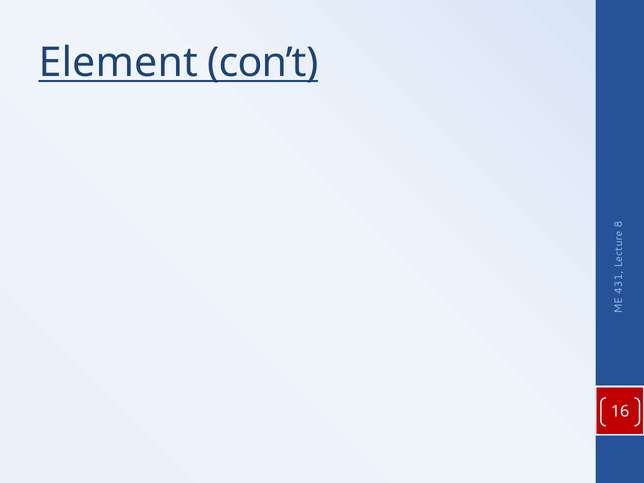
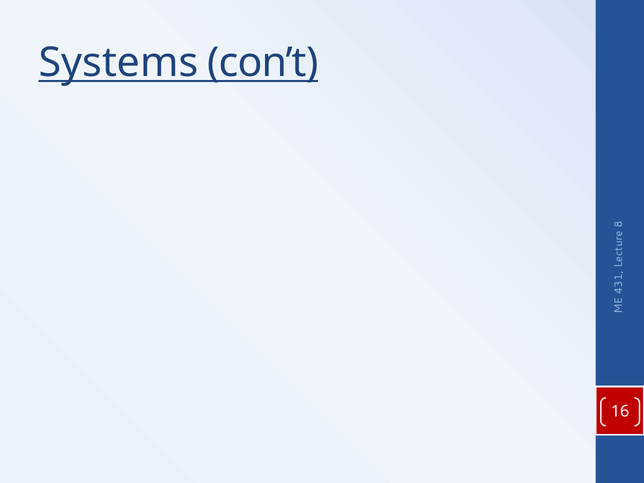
Element: Element -> Systems
